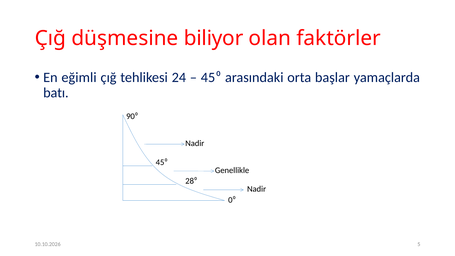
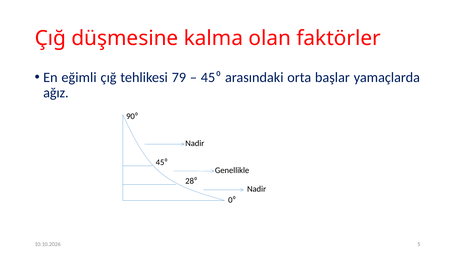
biliyor: biliyor -> kalma
24: 24 -> 79
batı: batı -> ağız
